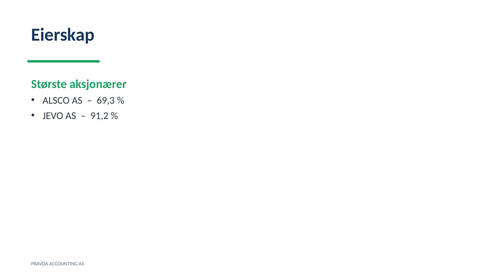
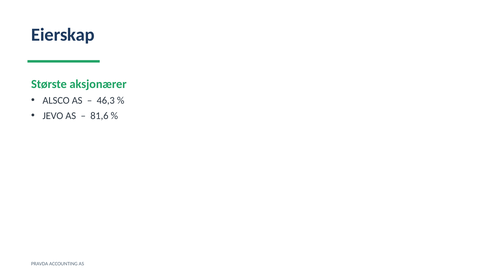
69,3: 69,3 -> 46,3
91,2: 91,2 -> 81,6
